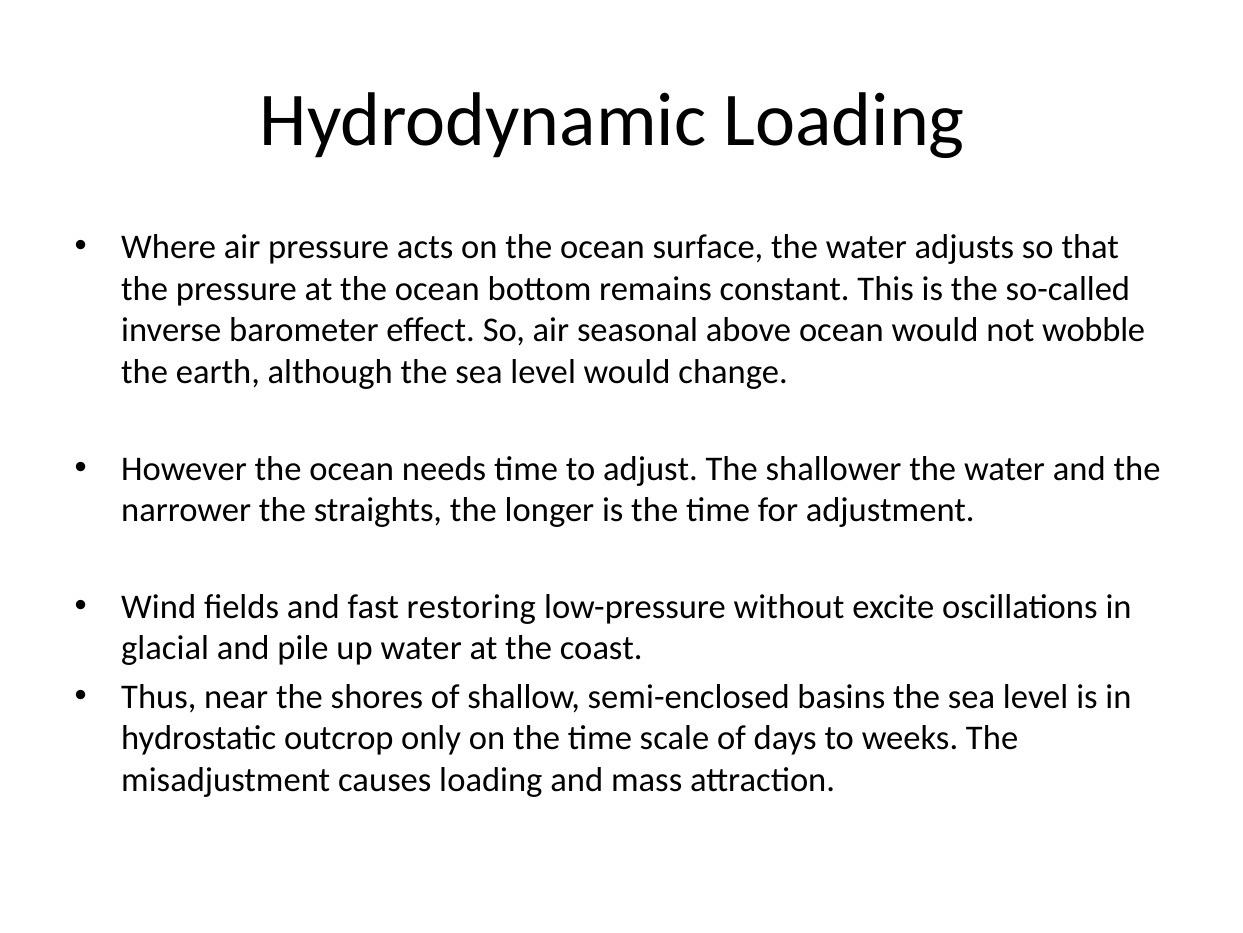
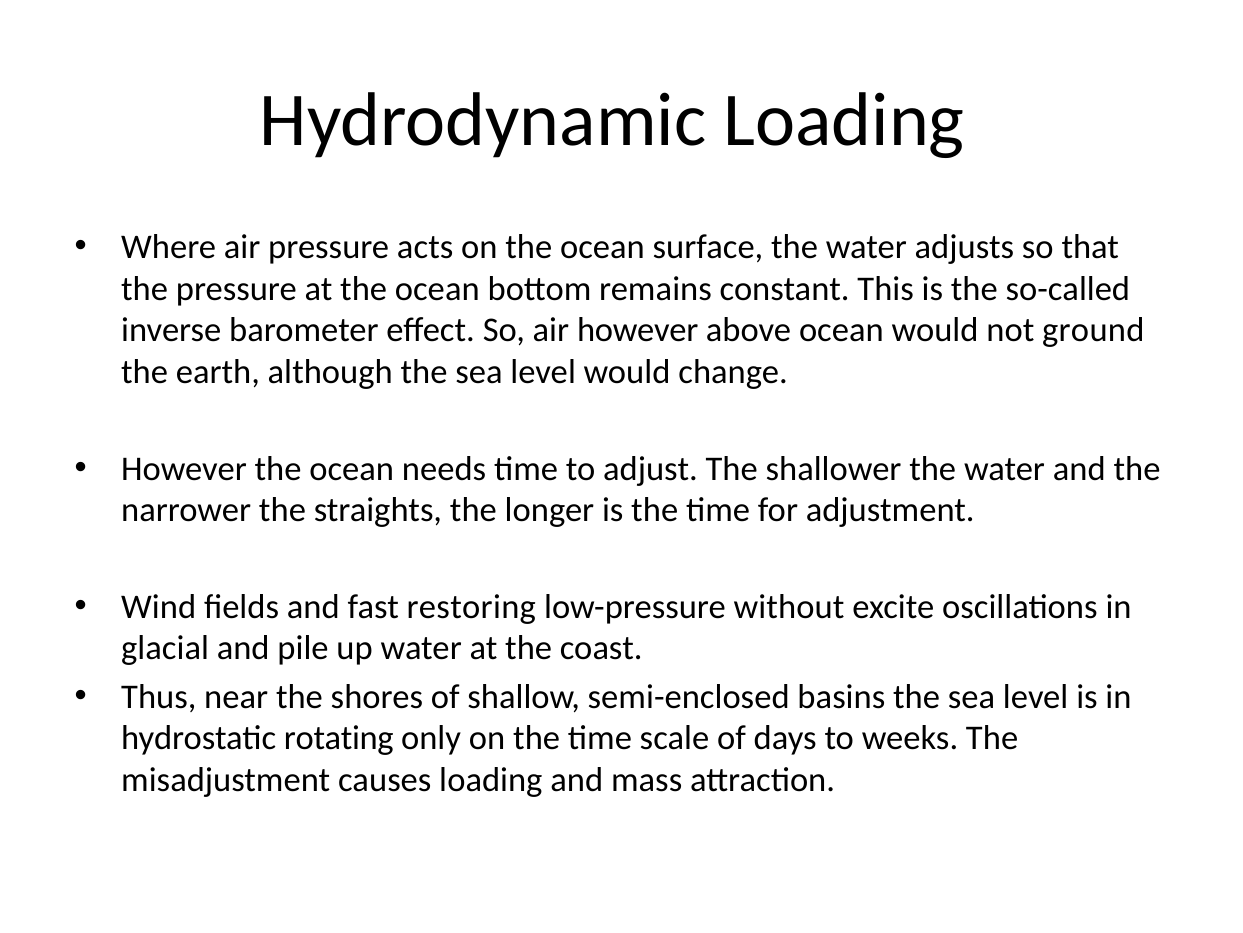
air seasonal: seasonal -> however
wobble: wobble -> ground
outcrop: outcrop -> rotating
